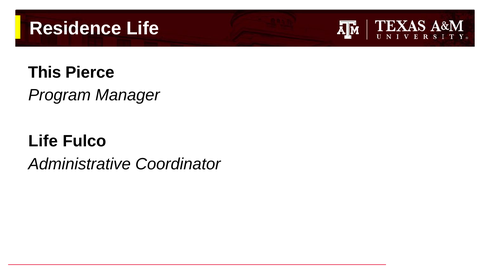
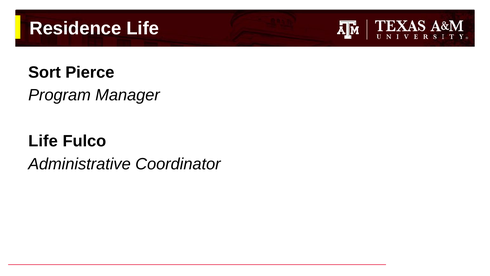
This: This -> Sort
